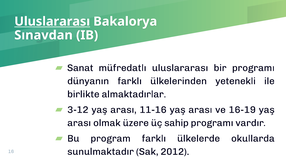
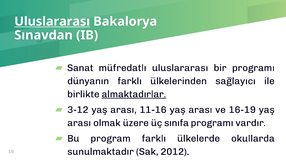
yetenekli: yetenekli -> sağlayıcı
almaktadırlar underline: none -> present
sahip: sahip -> sınıfa
